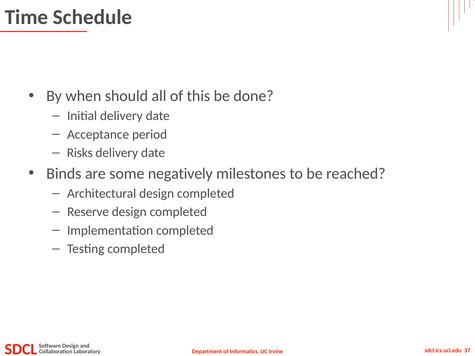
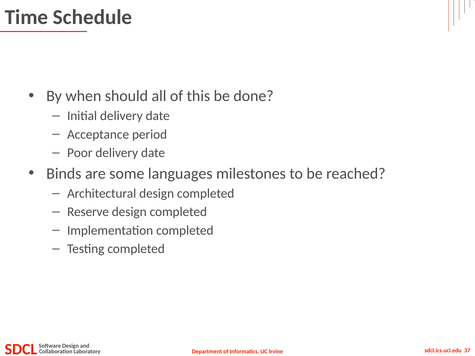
Risks: Risks -> Poor
negatively: negatively -> languages
